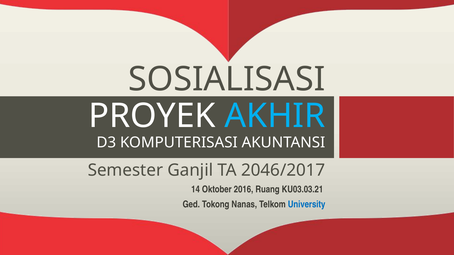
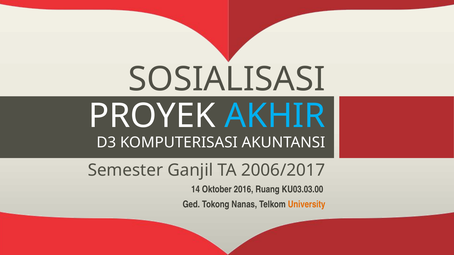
2046/2017: 2046/2017 -> 2006/2017
KU03.03.21: KU03.03.21 -> KU03.03.00
University colour: blue -> orange
